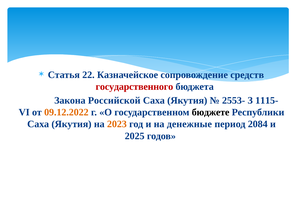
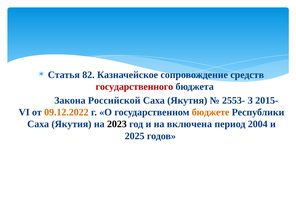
22: 22 -> 82
1115-: 1115- -> 2015-
бюджете colour: black -> orange
2023 colour: orange -> black
денежные: денежные -> включена
2084: 2084 -> 2004
